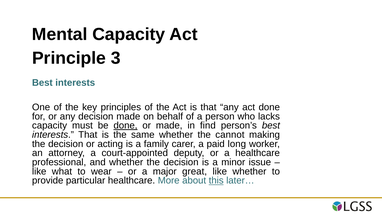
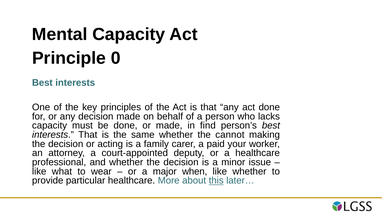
3: 3 -> 0
done at (125, 125) underline: present -> none
long: long -> your
great: great -> when
